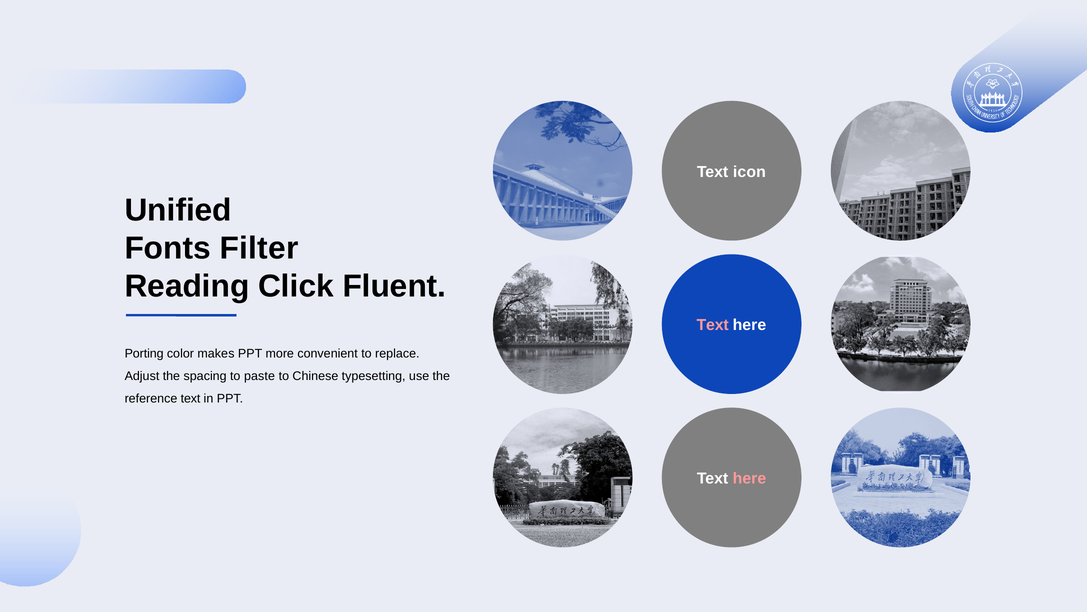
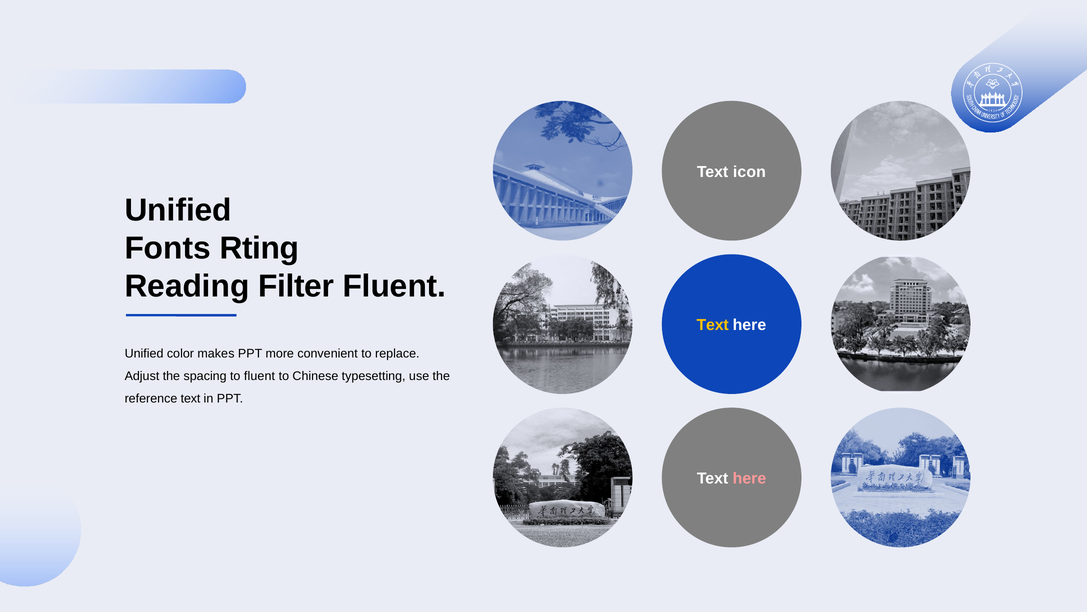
Filter: Filter -> Rting
Click: Click -> Filter
Text at (713, 325) colour: pink -> yellow
Porting at (144, 354): Porting -> Unified
to paste: paste -> fluent
